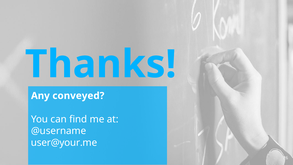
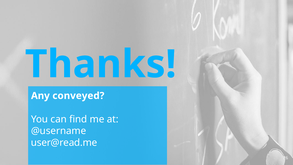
user@your.me: user@your.me -> user@read.me
